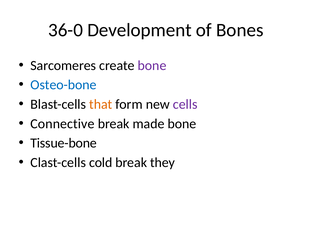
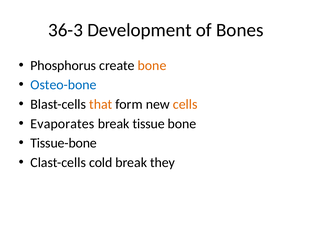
36-0: 36-0 -> 36-3
Sarcomeres: Sarcomeres -> Phosphorus
bone at (152, 65) colour: purple -> orange
cells colour: purple -> orange
Connective: Connective -> Evaporates
made: made -> tissue
